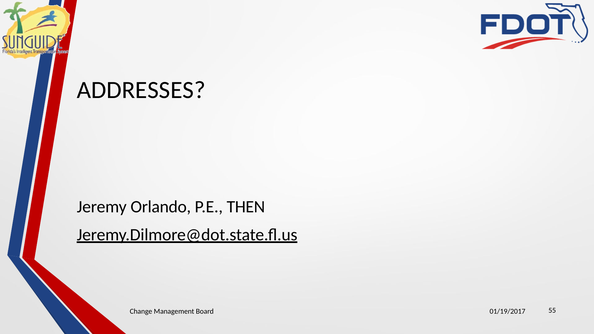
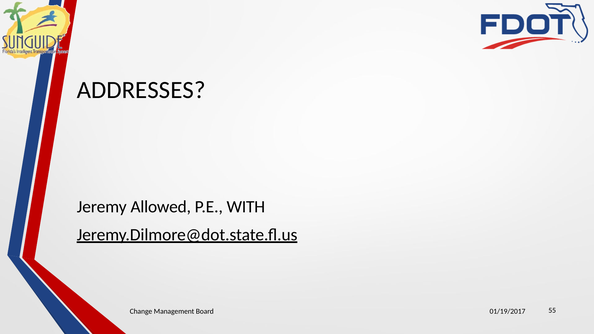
Orlando: Orlando -> Allowed
THEN: THEN -> WITH
